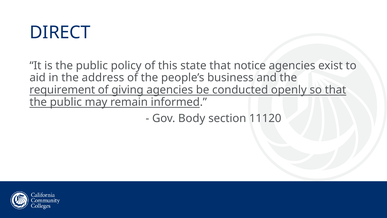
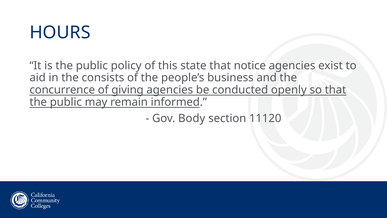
DIRECT: DIRECT -> HOURS
address: address -> consists
requirement: requirement -> concurrence
